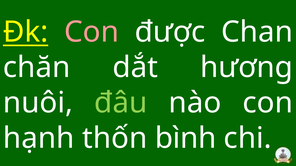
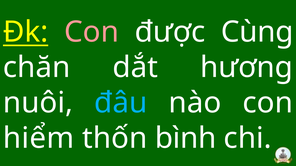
Chan: Chan -> Cùng
đâu colour: light green -> light blue
hạnh: hạnh -> hiểm
